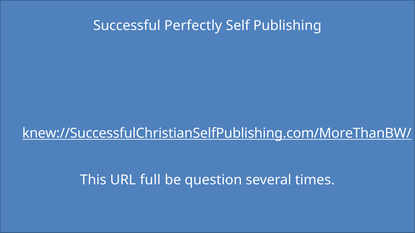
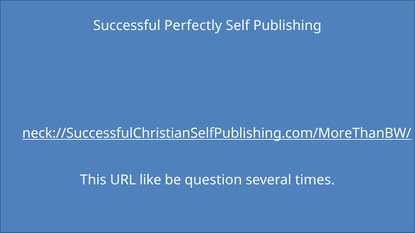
knew://SuccessfulChristianSelfPublishing.com/MoreThanBW/: knew://SuccessfulChristianSelfPublishing.com/MoreThanBW/ -> neck://SuccessfulChristianSelfPublishing.com/MoreThanBW/
full: full -> like
